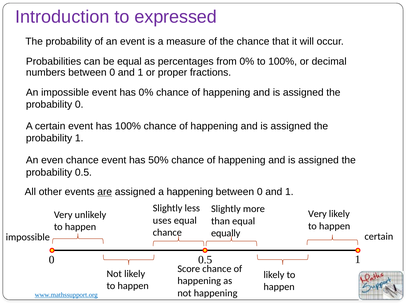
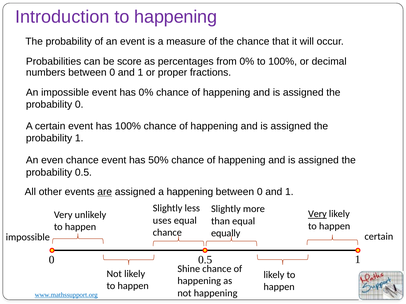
to expressed: expressed -> happening
be equal: equal -> score
Very at (317, 214) underline: none -> present
Score: Score -> Shine
